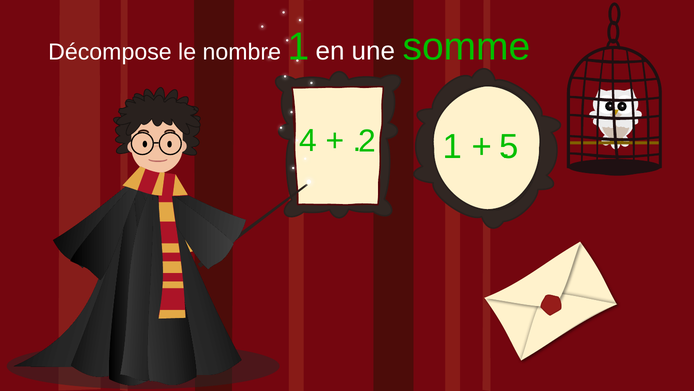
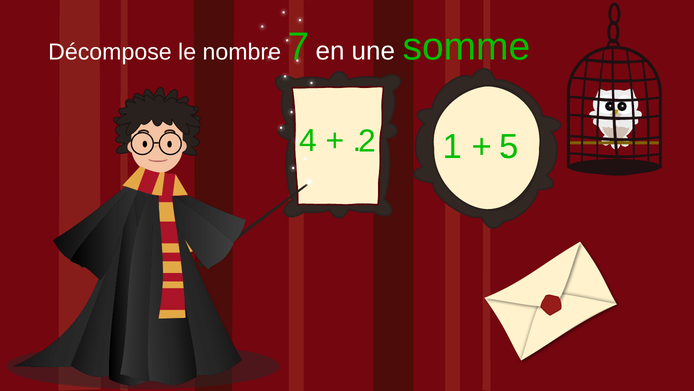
nombre 1: 1 -> 7
